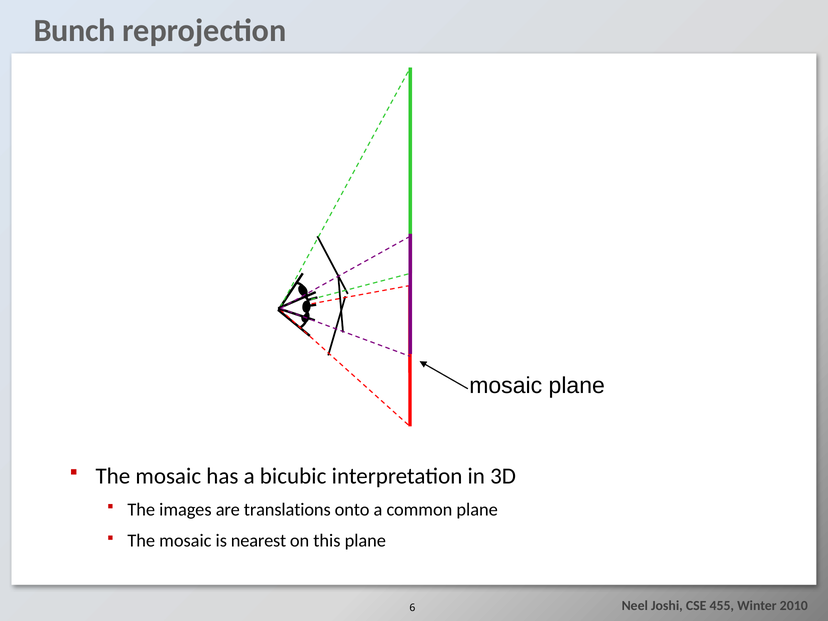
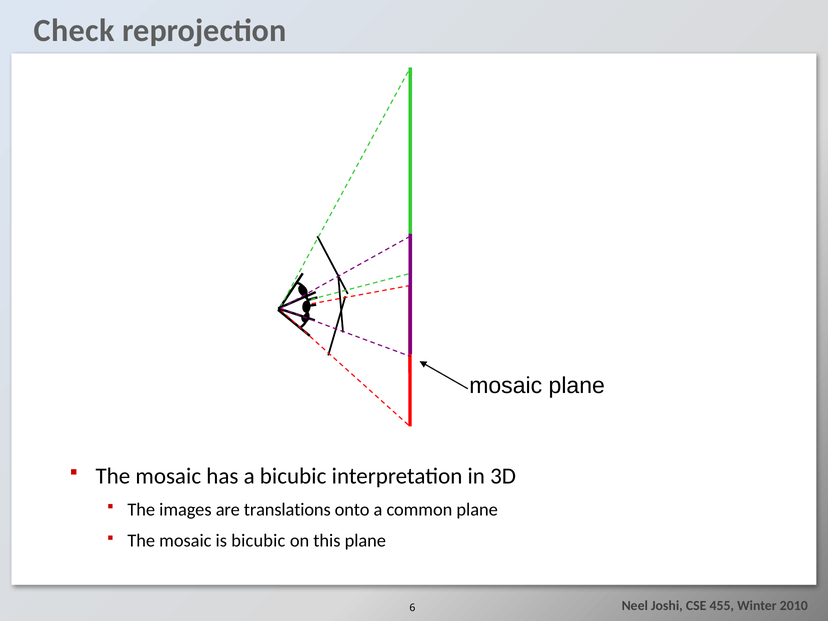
Bunch: Bunch -> Check
is nearest: nearest -> bicubic
